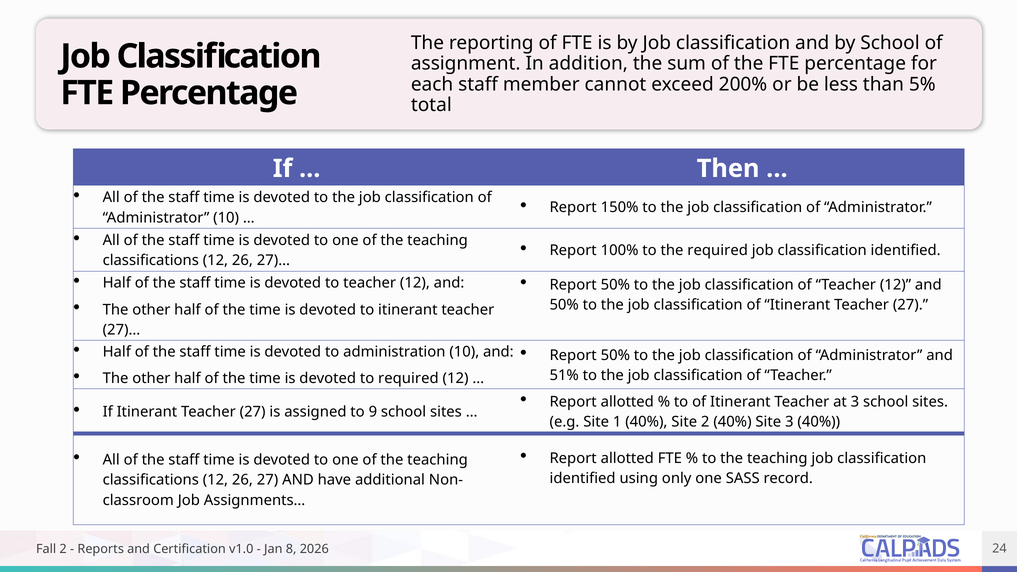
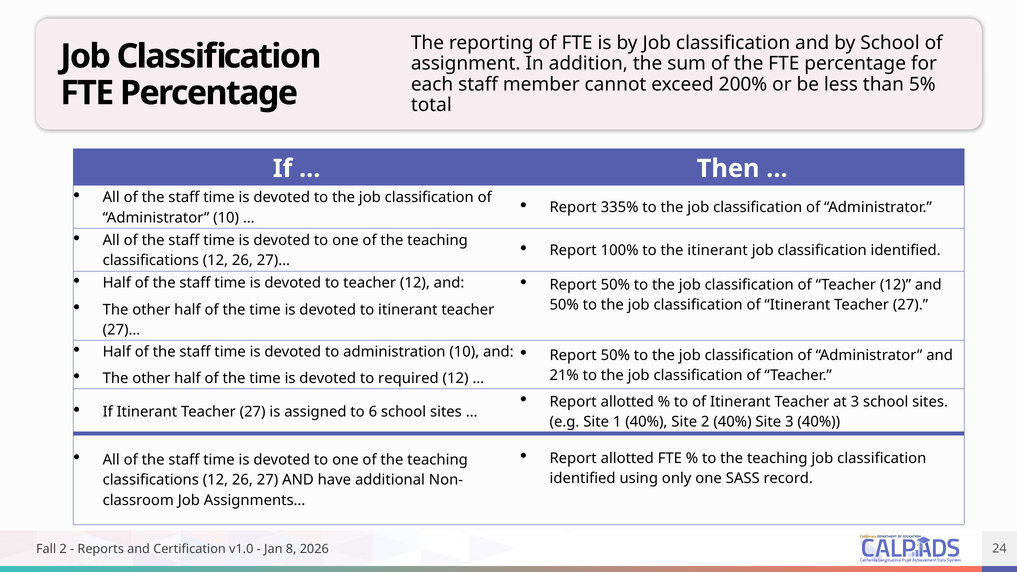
150%: 150% -> 335%
the required: required -> itinerant
51%: 51% -> 21%
9: 9 -> 6
